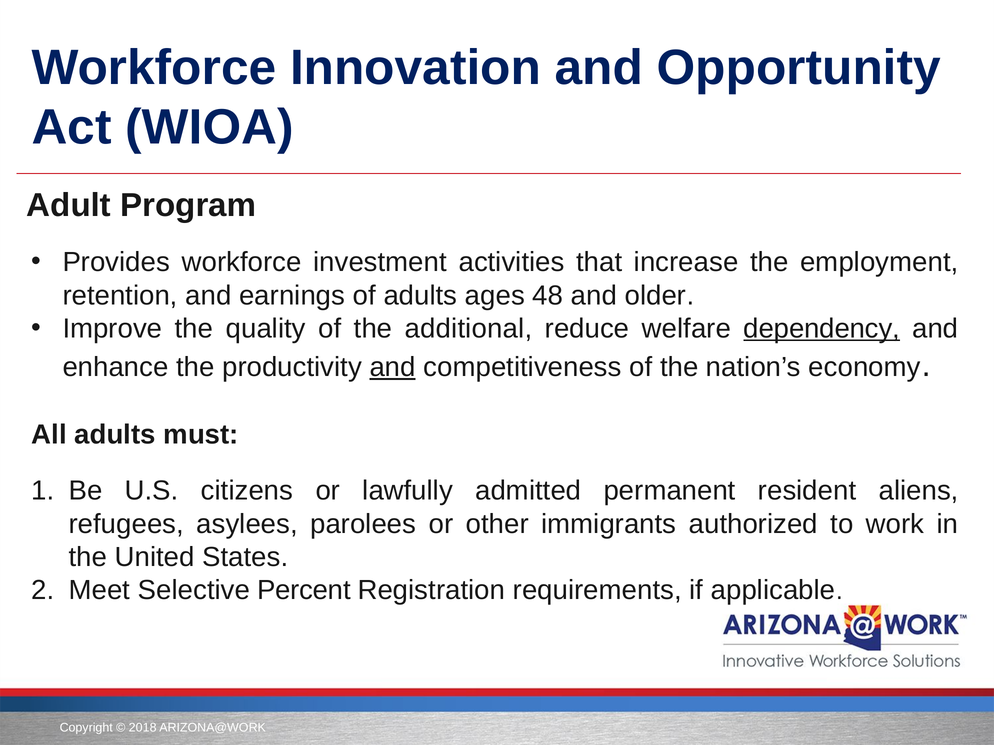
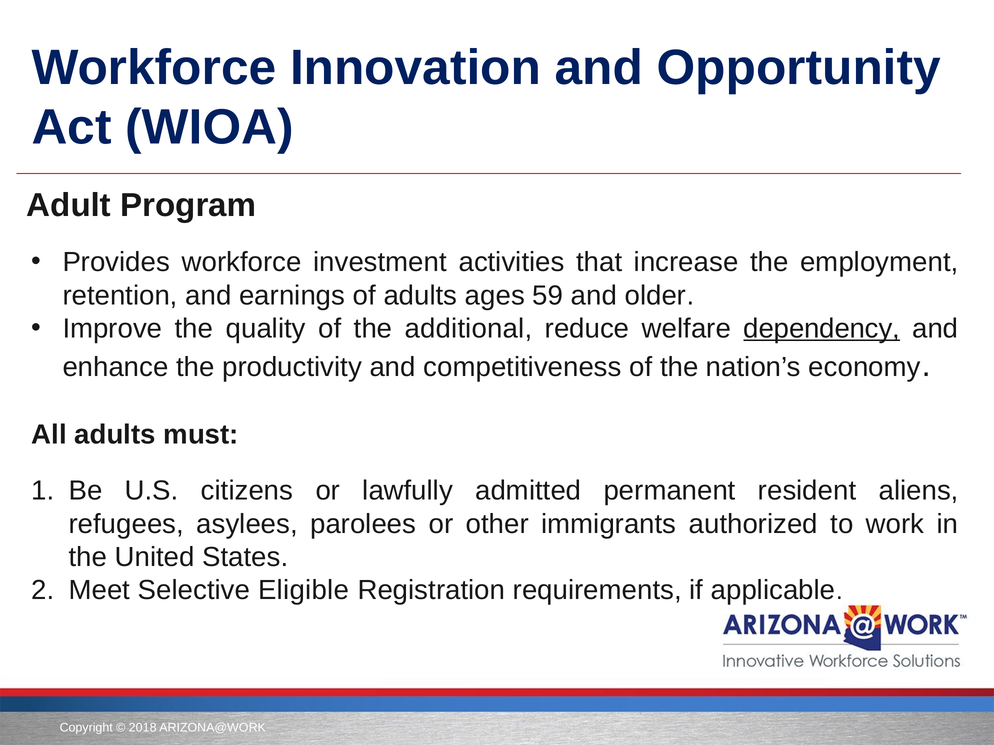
48: 48 -> 59
and at (393, 367) underline: present -> none
Percent: Percent -> Eligible
